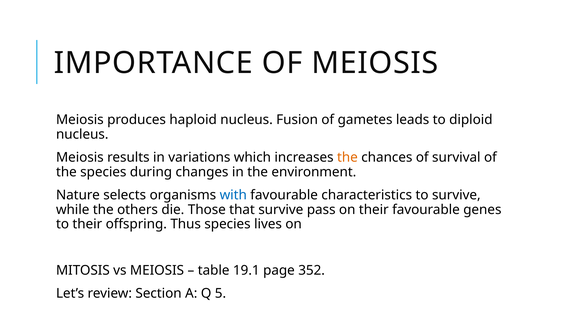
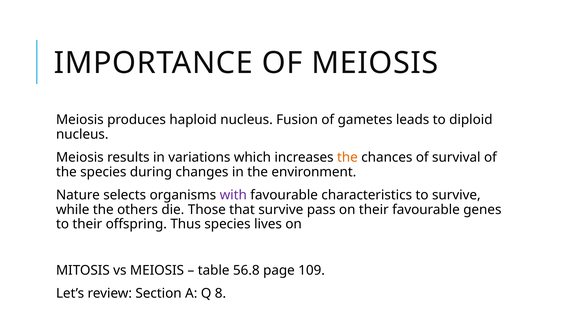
with colour: blue -> purple
19.1: 19.1 -> 56.8
352: 352 -> 109
5: 5 -> 8
